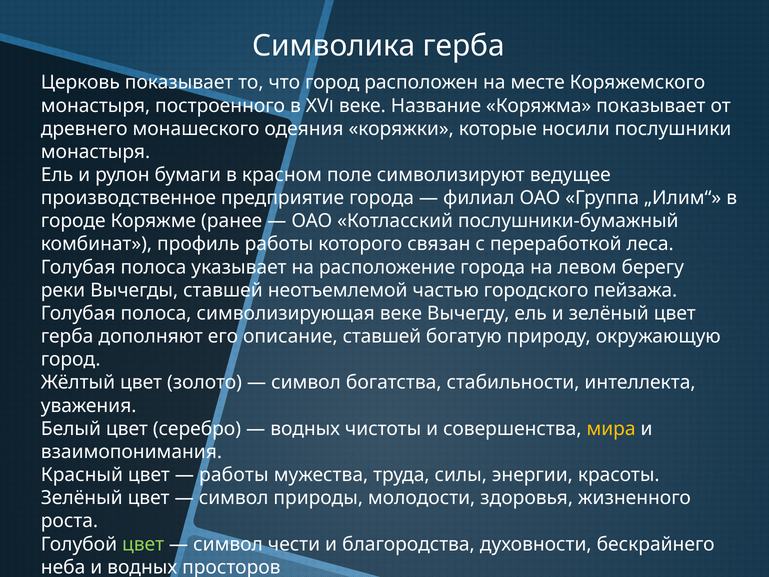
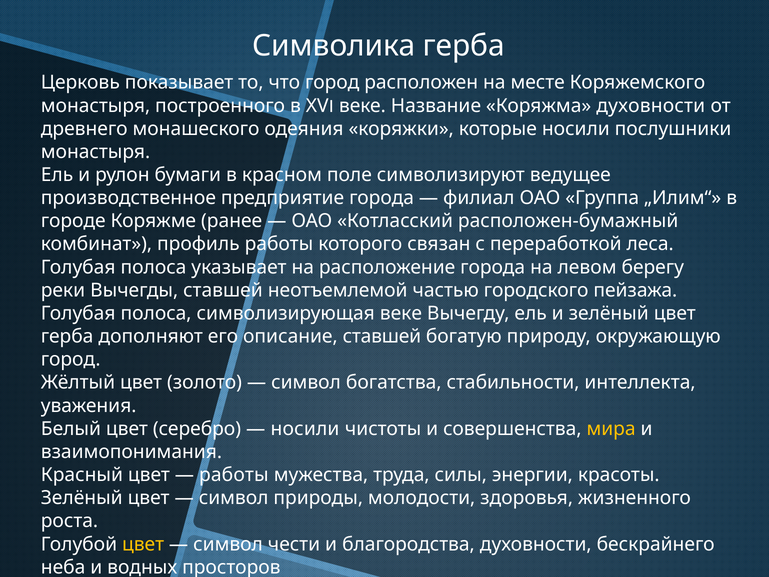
Коряжма показывает: показывает -> духовности
послушники-бумажный: послушники-бумажный -> расположен-бумажный
водных at (305, 429): водных -> носили
цвет at (143, 544) colour: light green -> yellow
